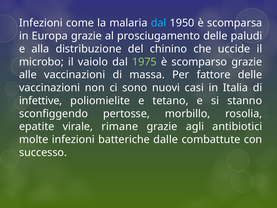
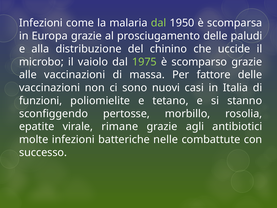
dal at (159, 23) colour: light blue -> light green
infettive: infettive -> funzioni
dalle: dalle -> nelle
